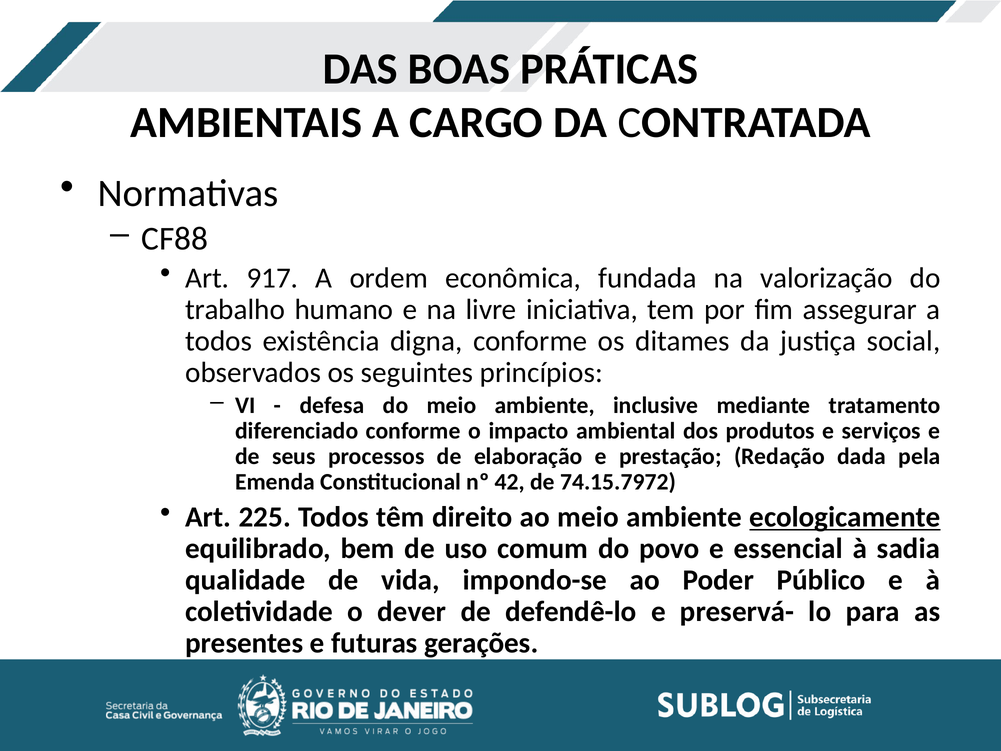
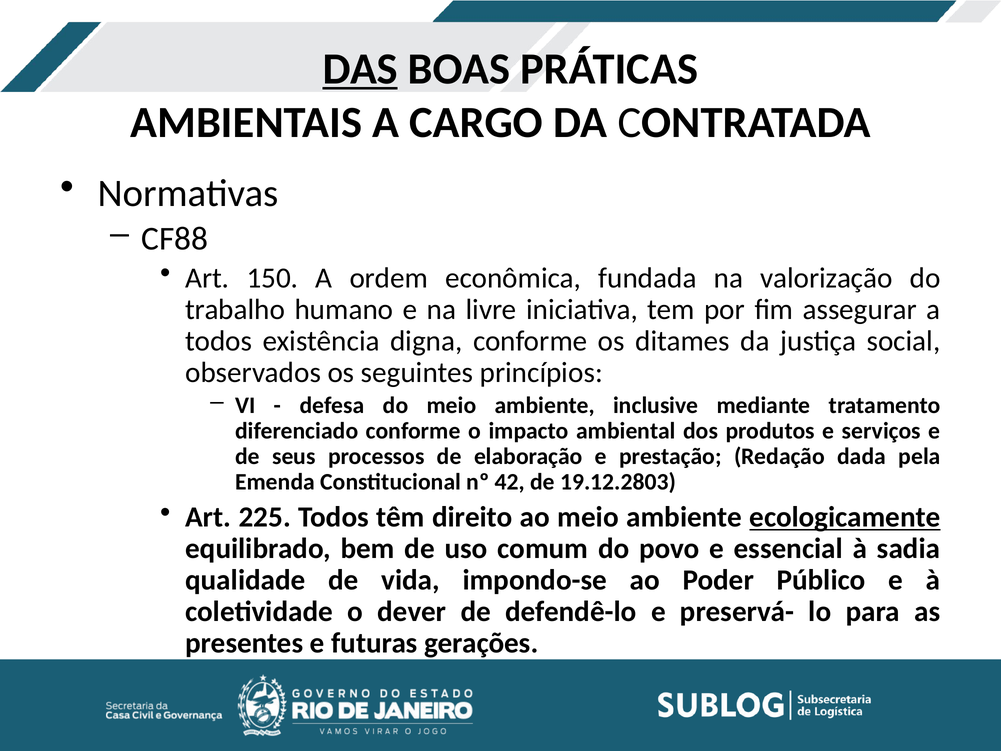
DAS underline: none -> present
917: 917 -> 150
74.15.7972: 74.15.7972 -> 19.12.2803
